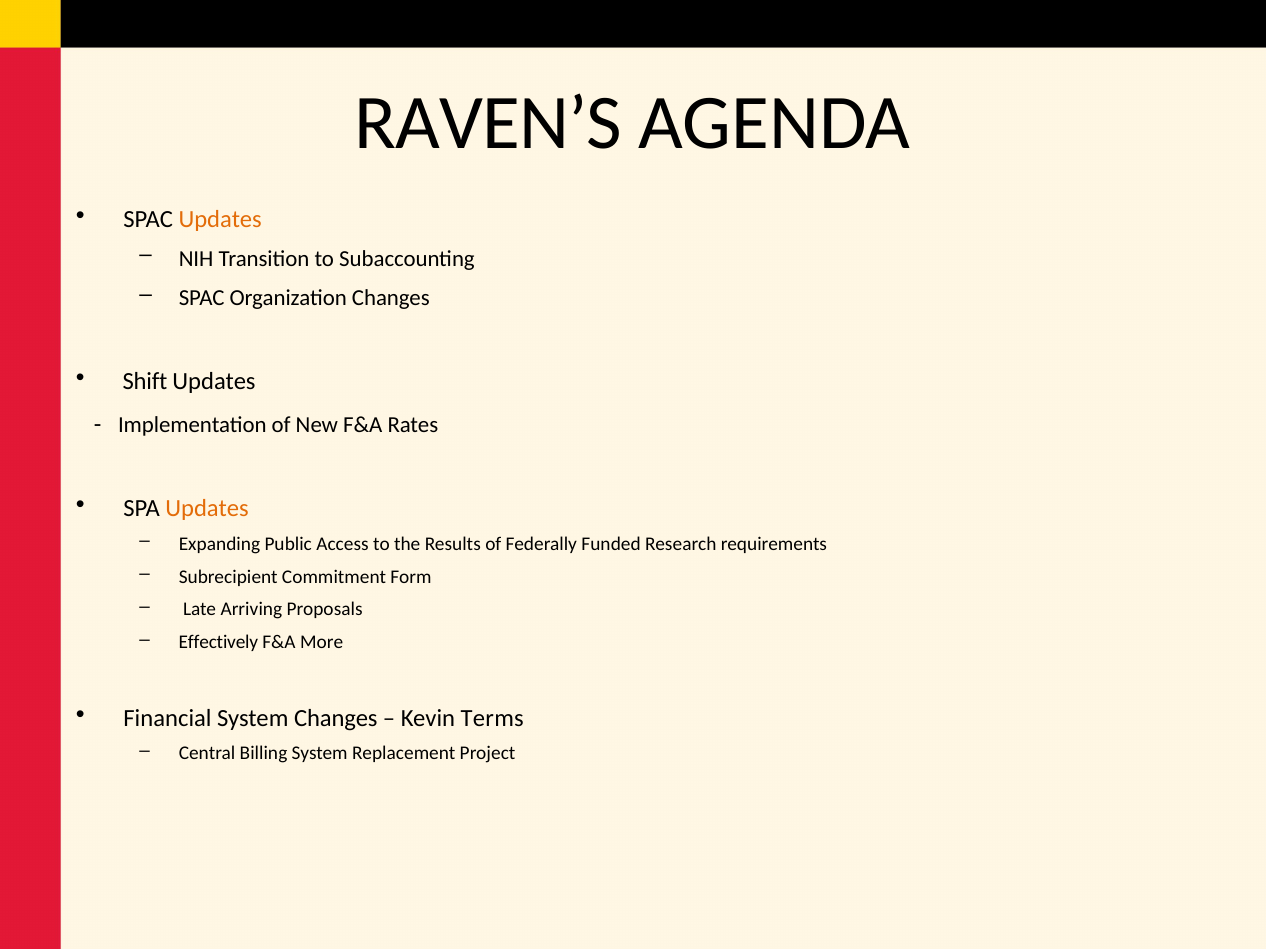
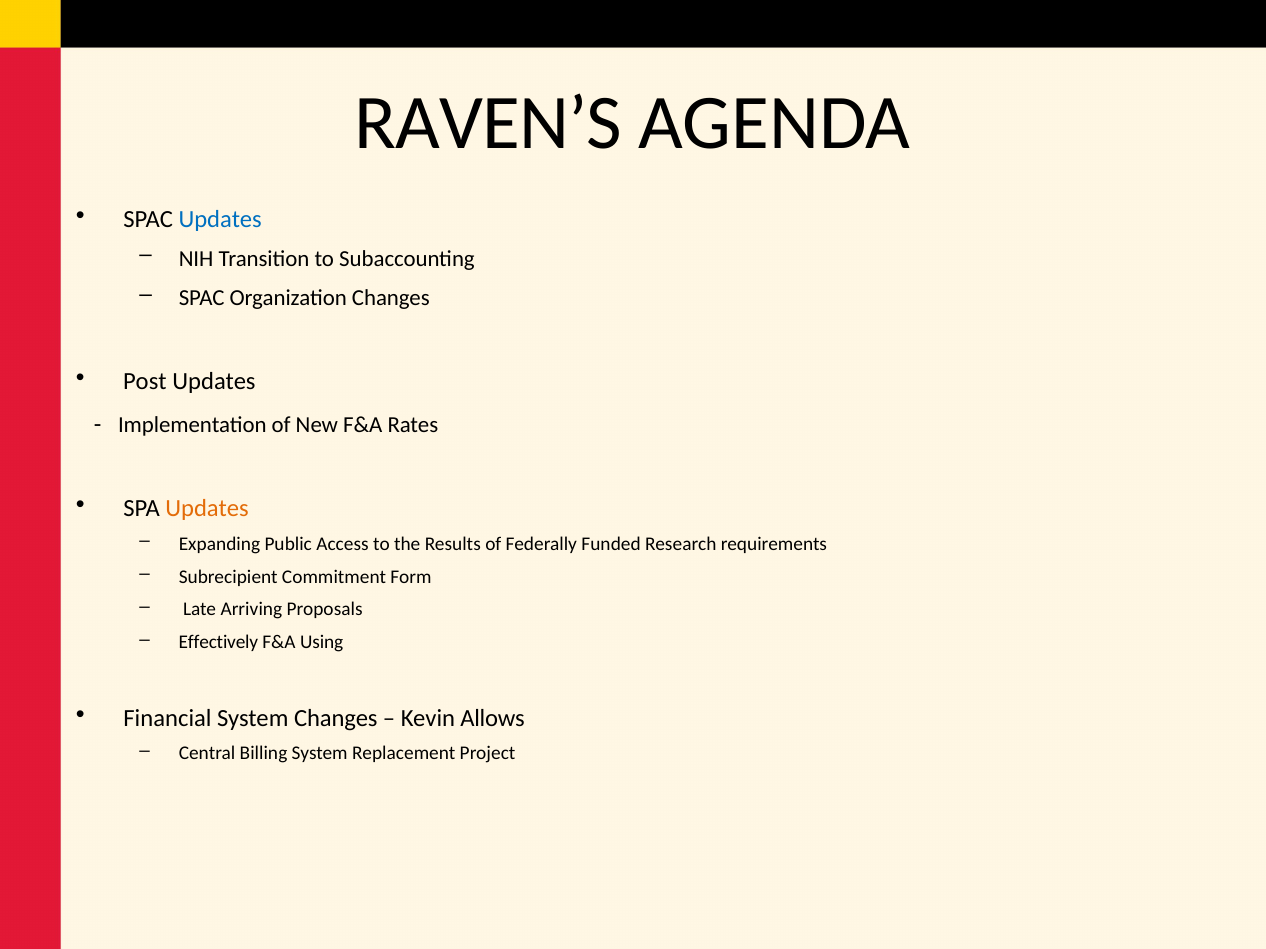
Updates at (220, 219) colour: orange -> blue
Shift: Shift -> Post
More: More -> Using
Terms: Terms -> Allows
